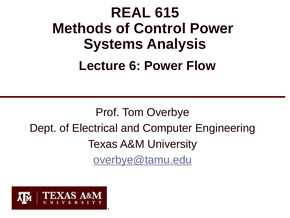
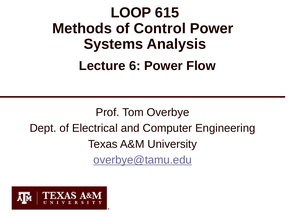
REAL: REAL -> LOOP
